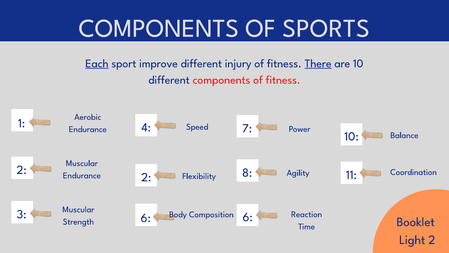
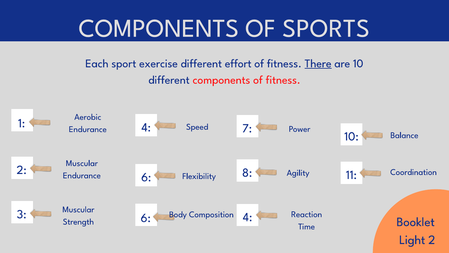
Each underline: present -> none
improve: improve -> exercise
injury: injury -> effort
2 at (146, 177): 2 -> 6
6 at (248, 217): 6 -> 4
